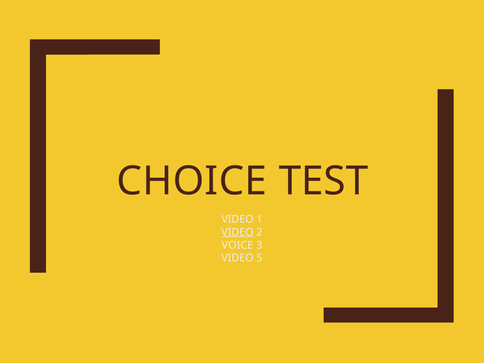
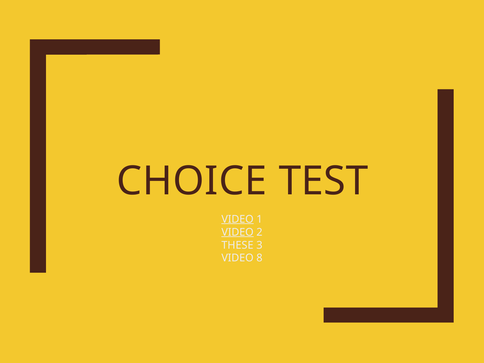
VIDEO at (238, 219) underline: none -> present
VOICE: VOICE -> THESE
5: 5 -> 8
